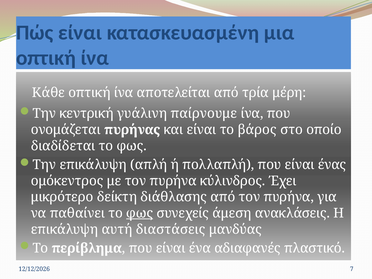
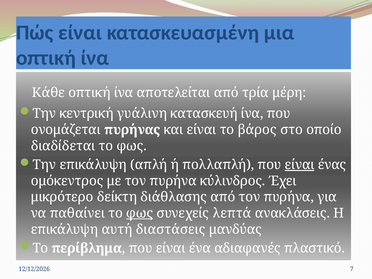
παίρνουμε: παίρνουμε -> κατασκευή
είναι at (300, 165) underline: none -> present
άμεση: άμεση -> λεπτά
